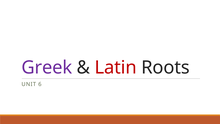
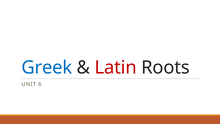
Greek colour: purple -> blue
